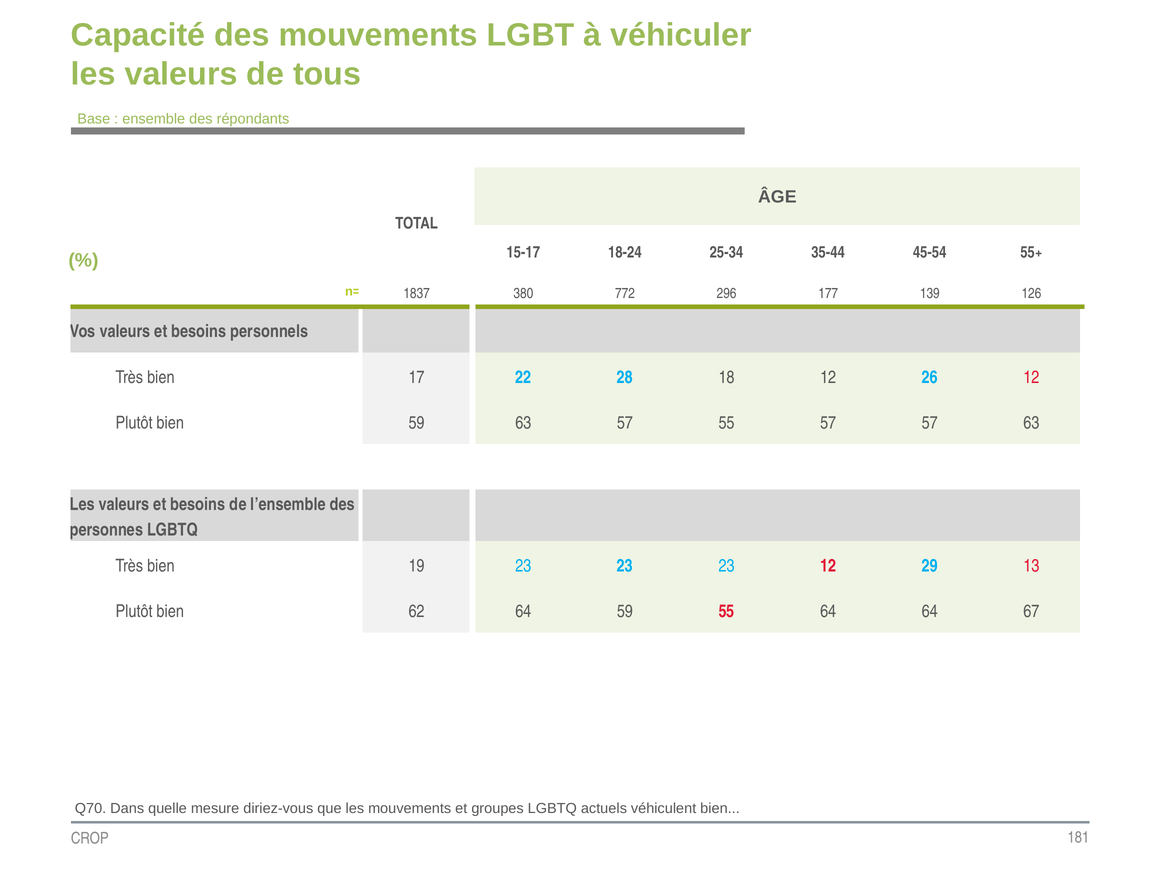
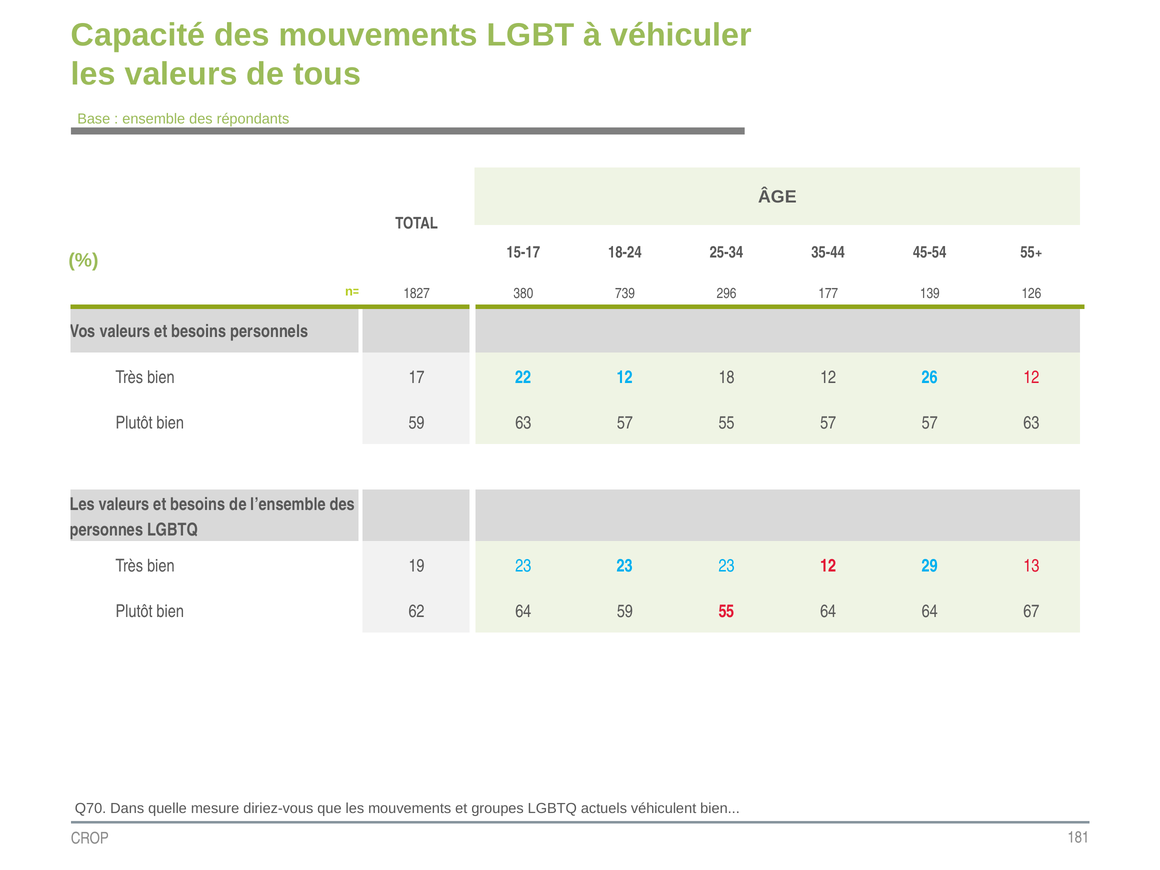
1837: 1837 -> 1827
772: 772 -> 739
22 28: 28 -> 12
